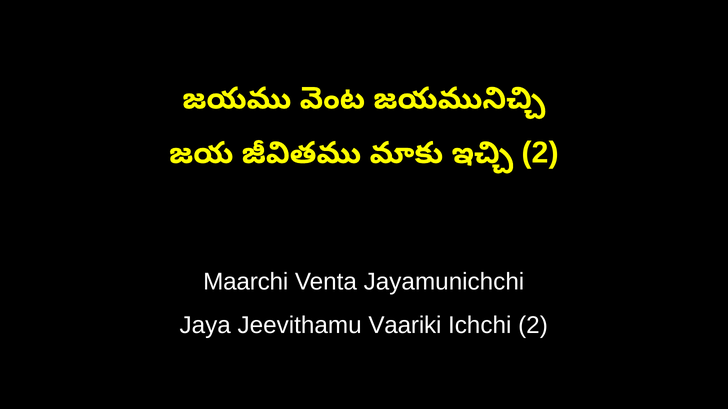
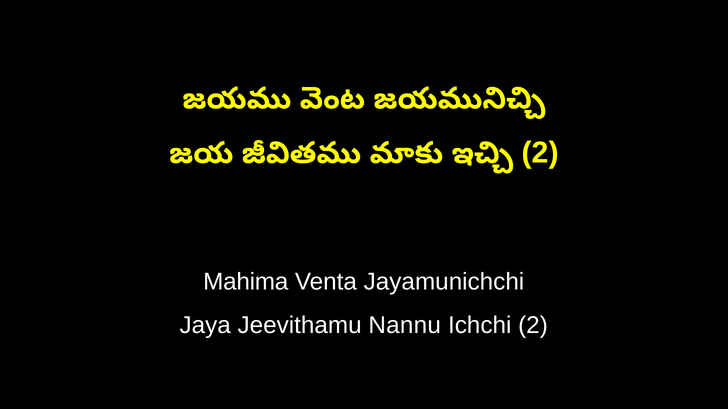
Maarchi: Maarchi -> Mahima
Vaariki: Vaariki -> Nannu
